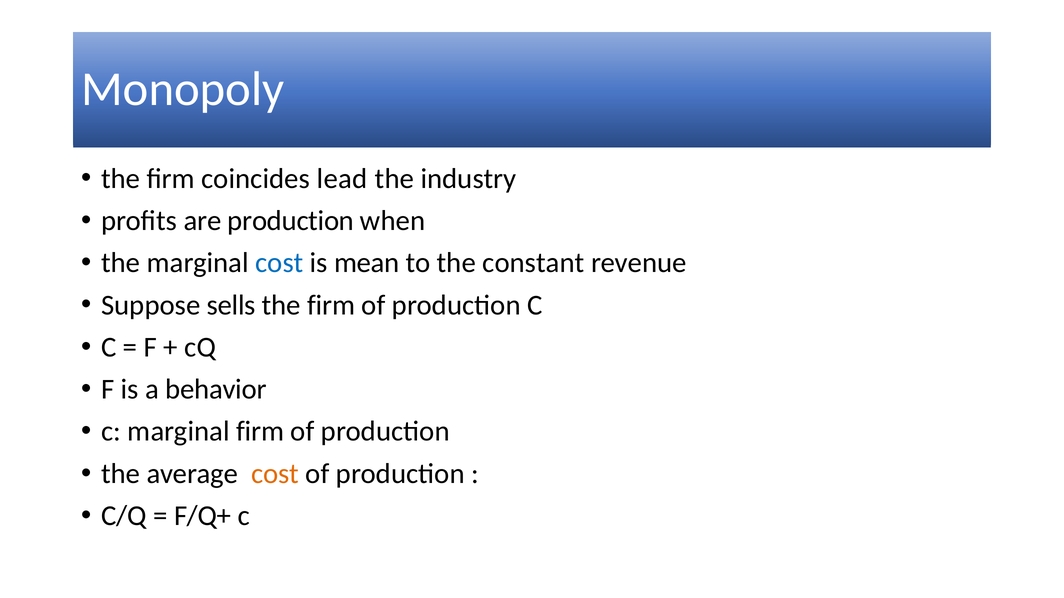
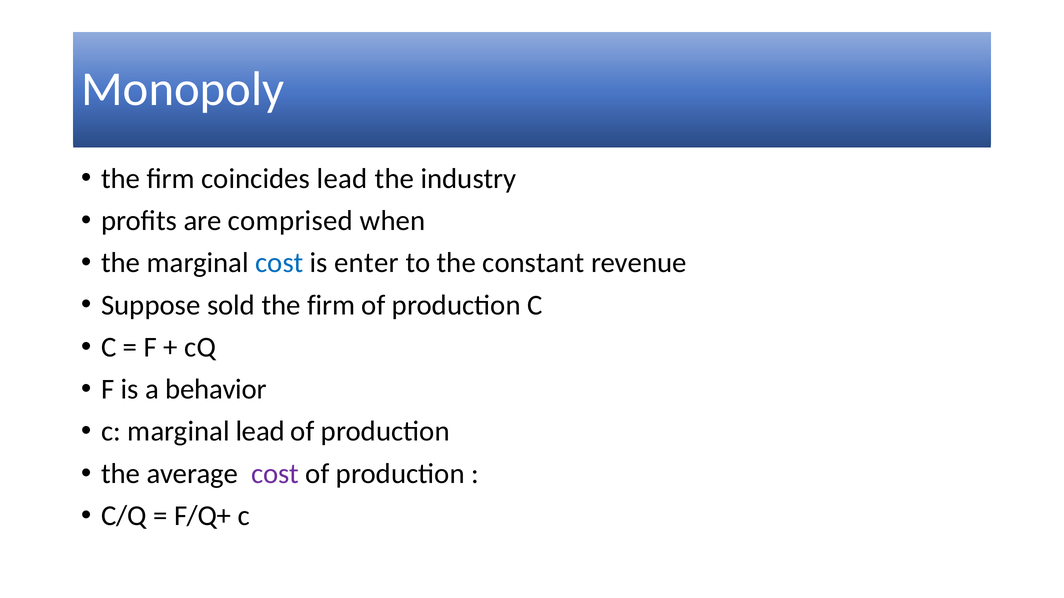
are production: production -> comprised
mean: mean -> enter
sells: sells -> sold
marginal firm: firm -> lead
cost at (275, 474) colour: orange -> purple
